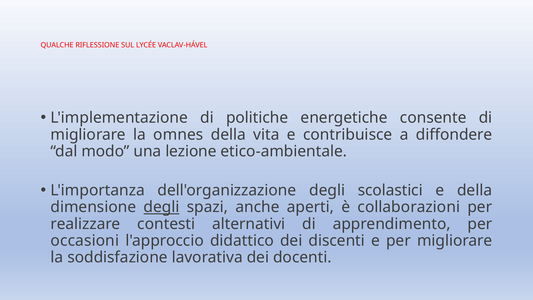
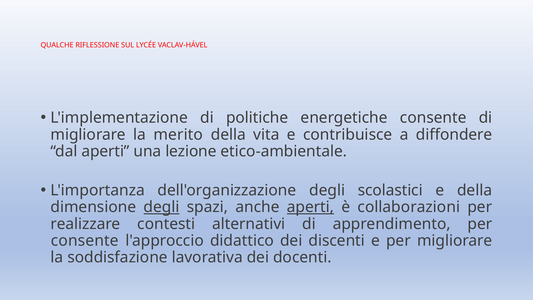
omnes: omnes -> merito
dal modo: modo -> aperti
aperti at (310, 207) underline: none -> present
occasioni at (85, 241): occasioni -> consente
